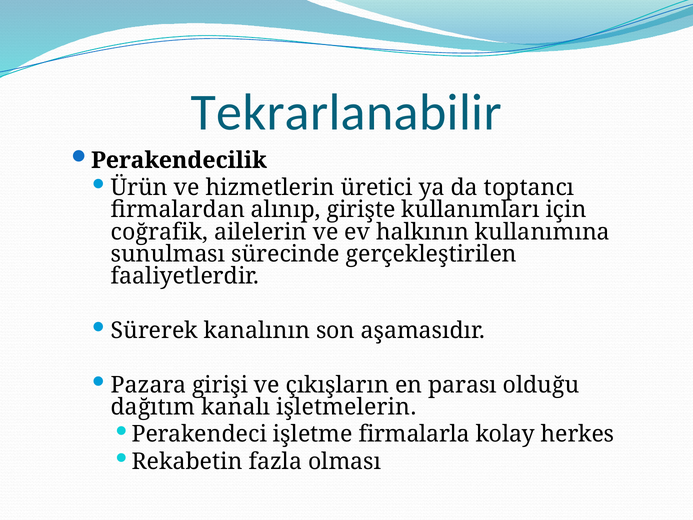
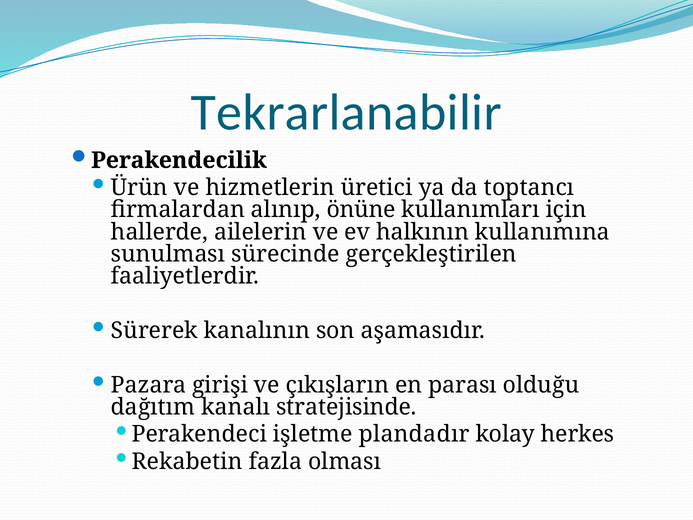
girişte: girişte -> önüne
coğrafik: coğrafik -> hallerde
işletmelerin: işletmelerin -> stratejisinde
firmalarla: firmalarla -> plandadır
